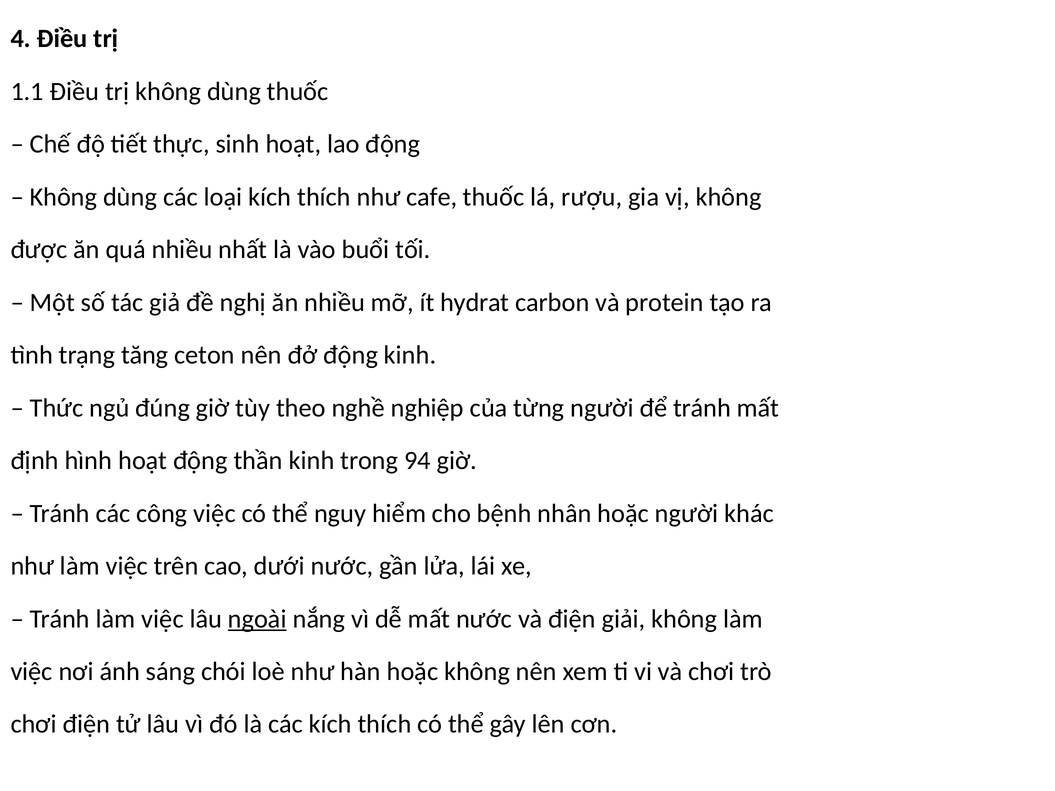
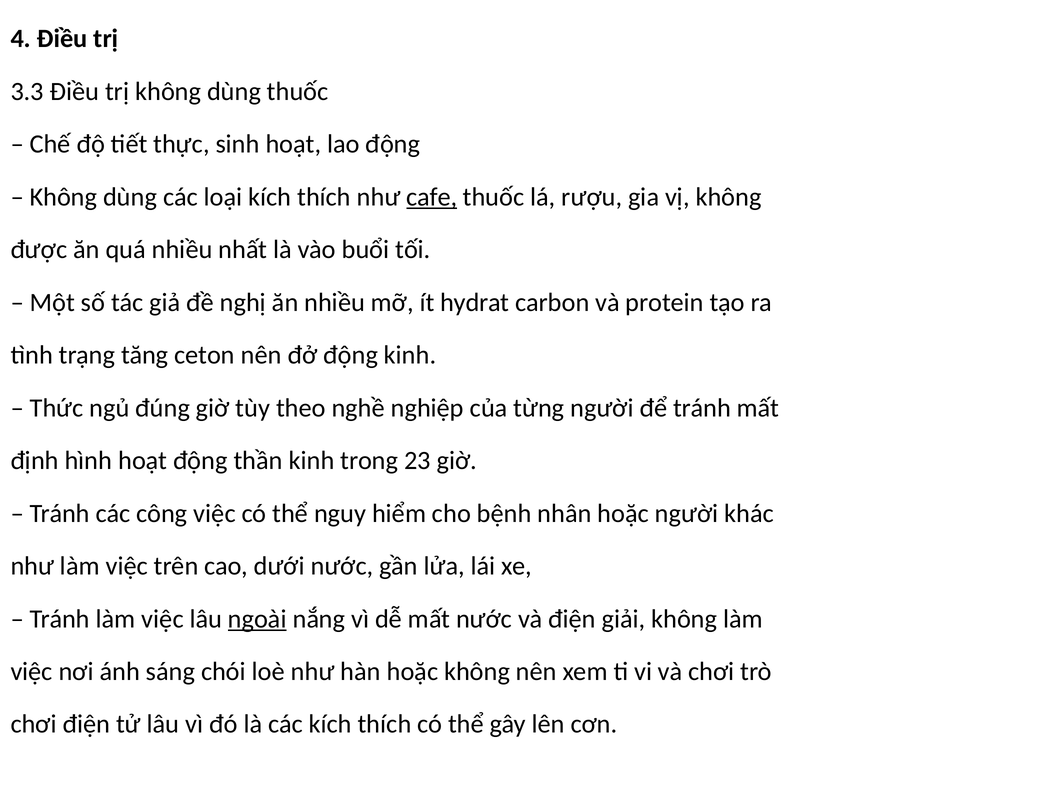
1.1: 1.1 -> 3.3
cafe underline: none -> present
94: 94 -> 23
